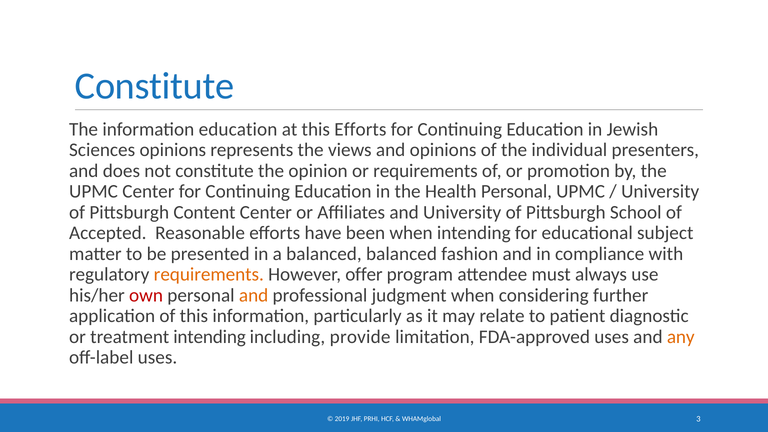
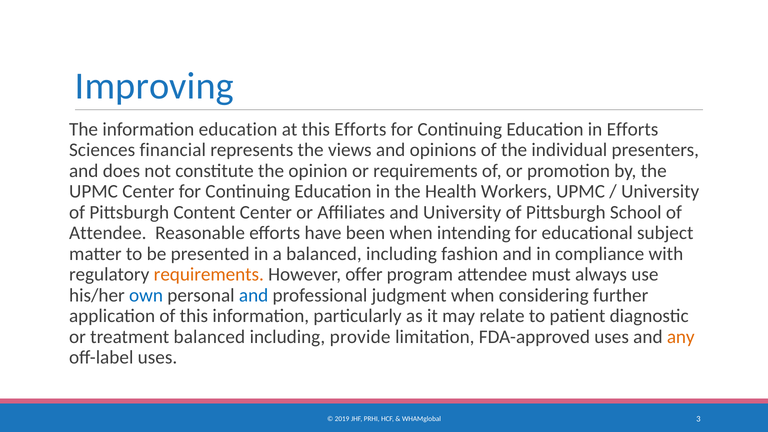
Constitute at (155, 86): Constitute -> Improving
in Jewish: Jewish -> Efforts
Sciences opinions: opinions -> financial
Health Personal: Personal -> Workers
Accepted at (108, 233): Accepted -> Attendee
a balanced balanced: balanced -> including
own colour: red -> blue
and at (254, 295) colour: orange -> blue
treatment intending: intending -> balanced
